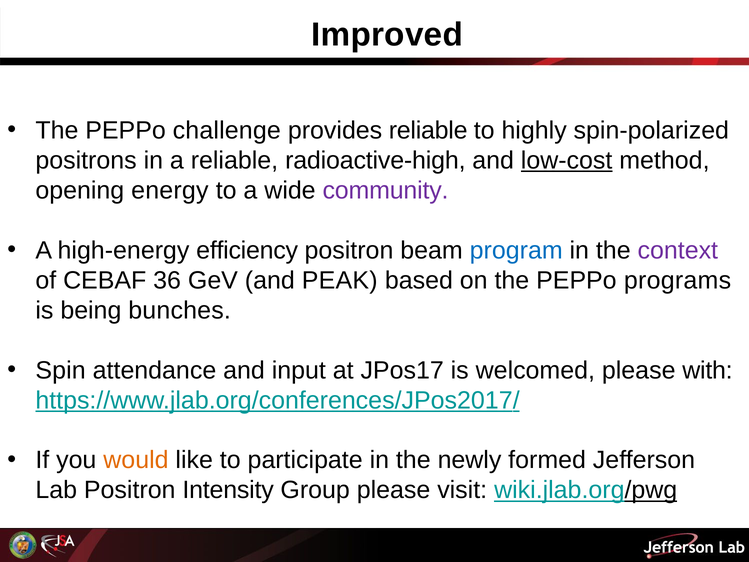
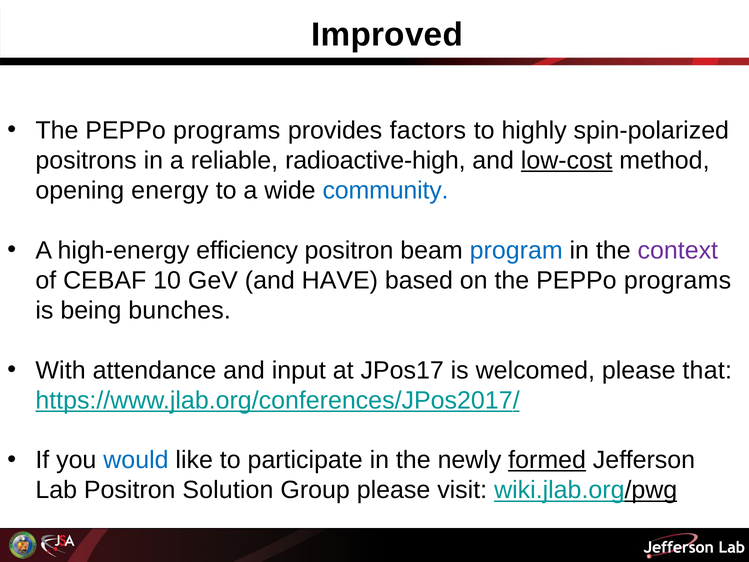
challenge at (227, 130): challenge -> programs
provides reliable: reliable -> factors
community colour: purple -> blue
36: 36 -> 10
PEAK: PEAK -> HAVE
Spin: Spin -> With
with: with -> that
would colour: orange -> blue
formed underline: none -> present
Intensity: Intensity -> Solution
